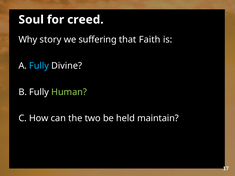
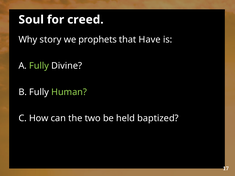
suffering: suffering -> prophets
Faith: Faith -> Have
Fully at (39, 66) colour: light blue -> light green
maintain: maintain -> baptized
